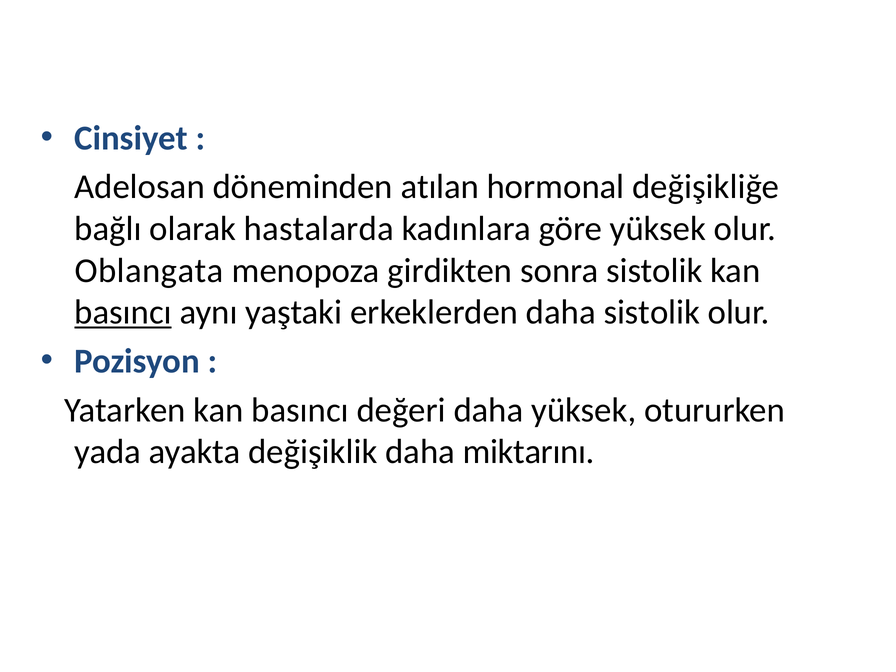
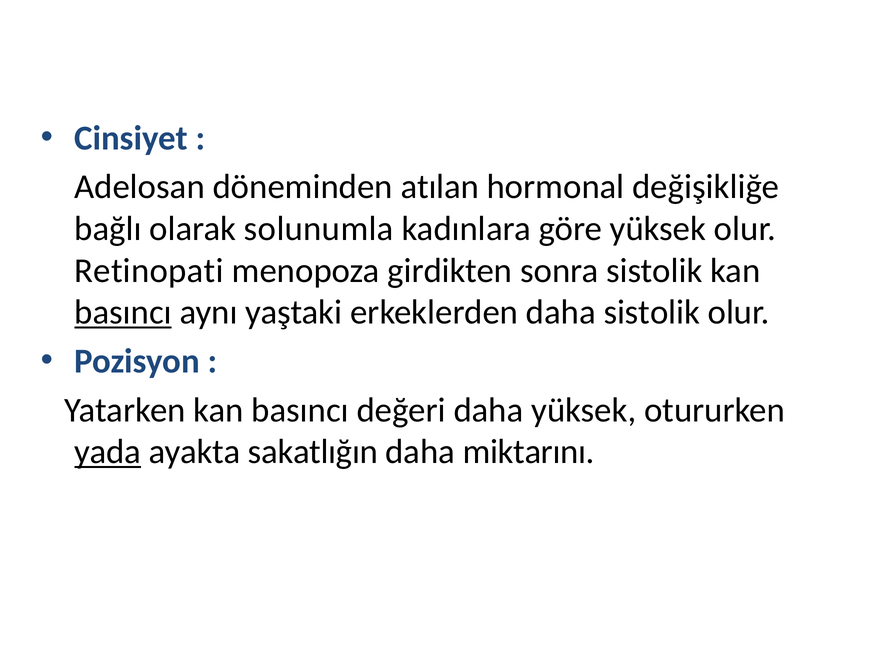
hastalarda: hastalarda -> solunumla
Oblangata: Oblangata -> Retinopati
yada underline: none -> present
değişiklik: değişiklik -> sakatlığın
